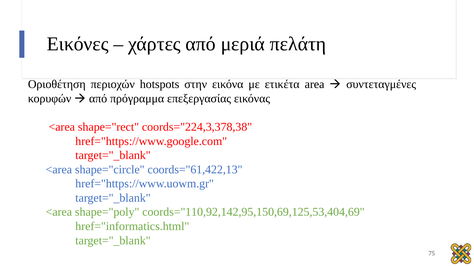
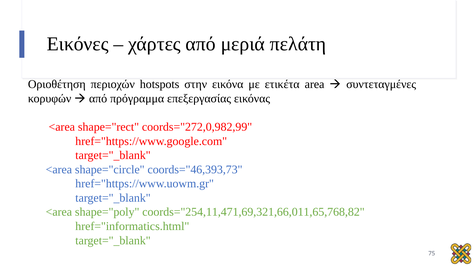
coords="224,3,378,38: coords="224,3,378,38 -> coords="272,0,982,99
coords="61,422,13: coords="61,422,13 -> coords="46,393,73
coords="110,92,142,95,150,69,125,53,404,69: coords="110,92,142,95,150,69,125,53,404,69 -> coords="254,11,471,69,321,66,011,65,768,82
